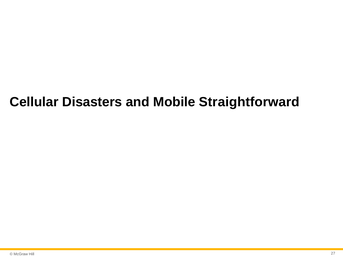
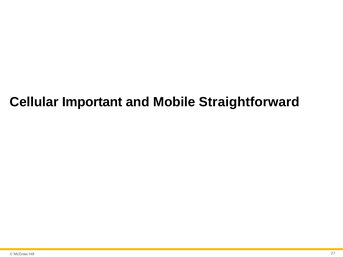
Disasters: Disasters -> Important
